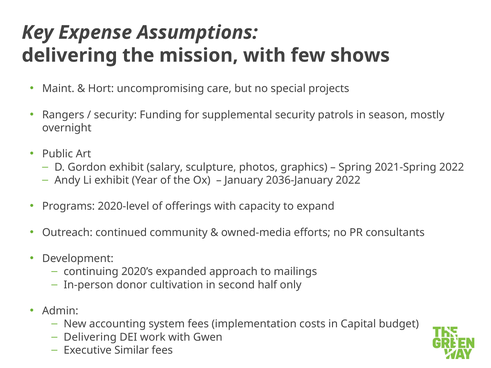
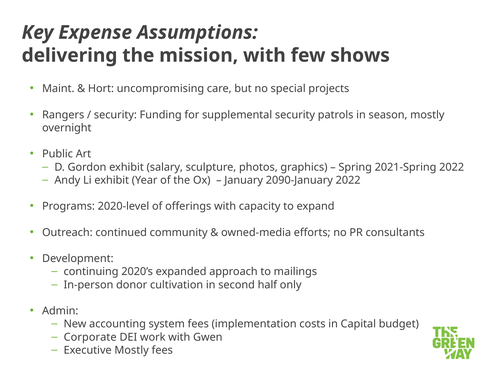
2036-January: 2036-January -> 2090-January
Delivering at (90, 337): Delivering -> Corporate
Executive Similar: Similar -> Mostly
